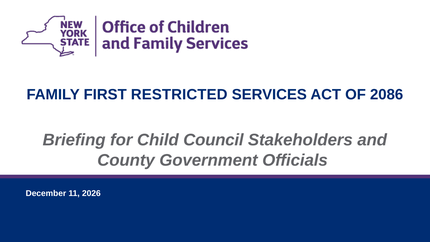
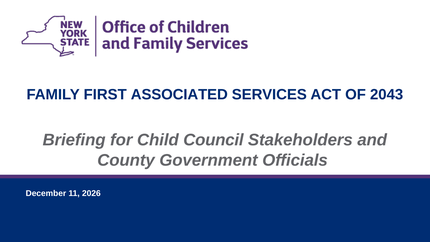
RESTRICTED: RESTRICTED -> ASSOCIATED
2086: 2086 -> 2043
